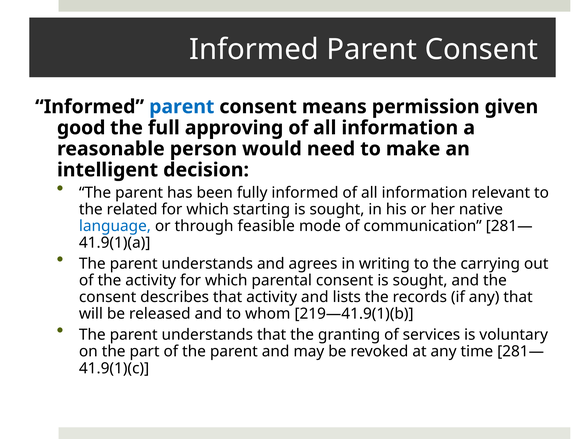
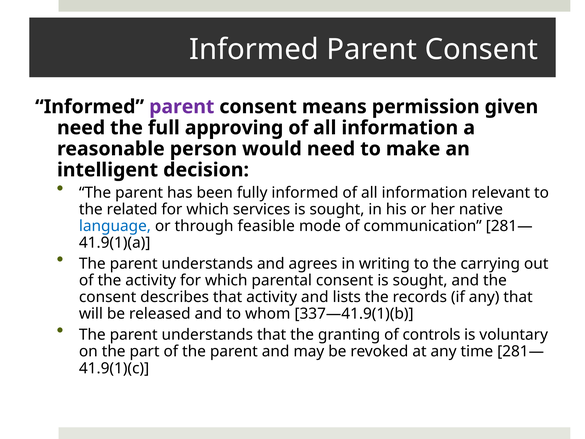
parent at (182, 107) colour: blue -> purple
good at (81, 128): good -> need
starting: starting -> services
219—41.9(1)(b: 219—41.9(1)(b -> 337—41.9(1)(b
services: services -> controls
